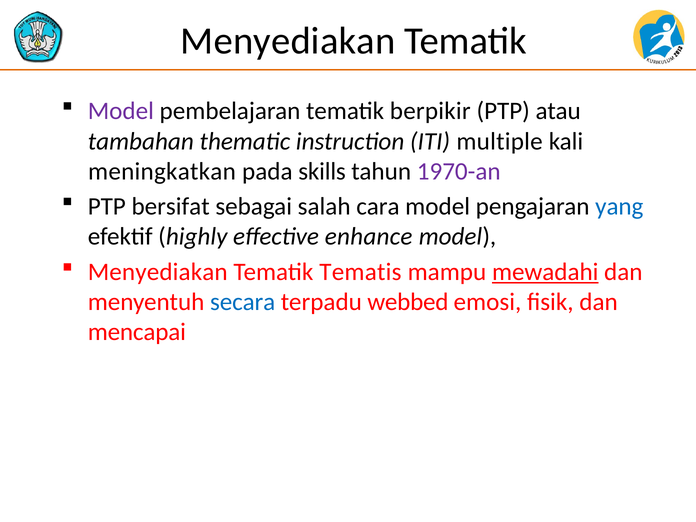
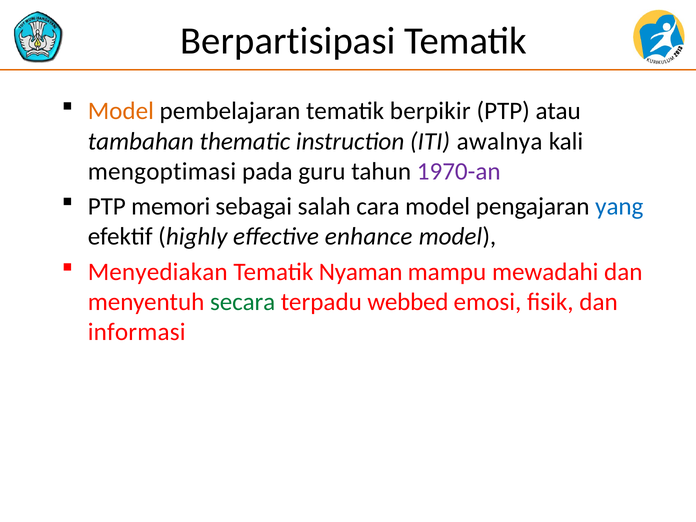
Menyediakan at (288, 41): Menyediakan -> Berpartisipasi
Model at (121, 111) colour: purple -> orange
multiple: multiple -> awalnya
meningkatkan: meningkatkan -> mengoptimasi
skills: skills -> guru
bersifat: bersifat -> memori
Tematis: Tematis -> Nyaman
mewadahi underline: present -> none
secara colour: blue -> green
mencapai: mencapai -> informasi
